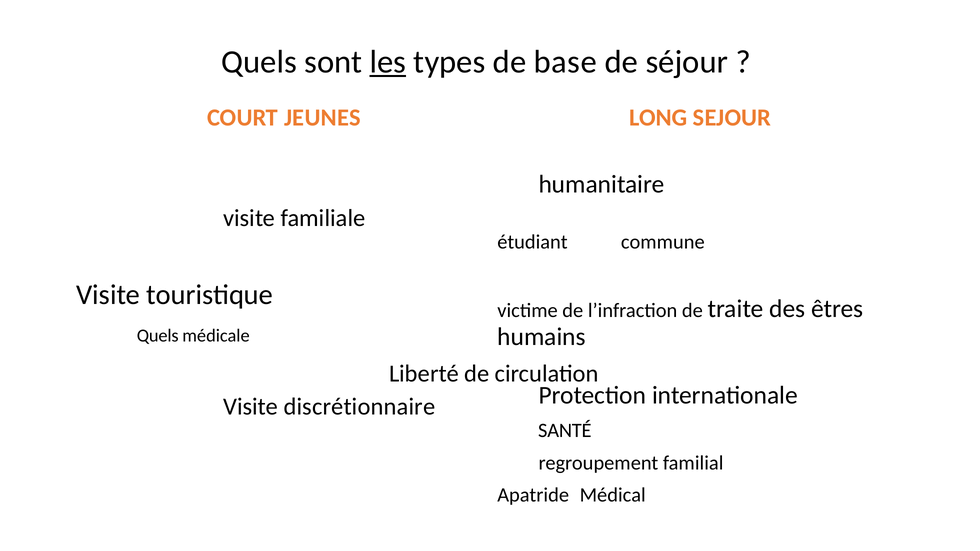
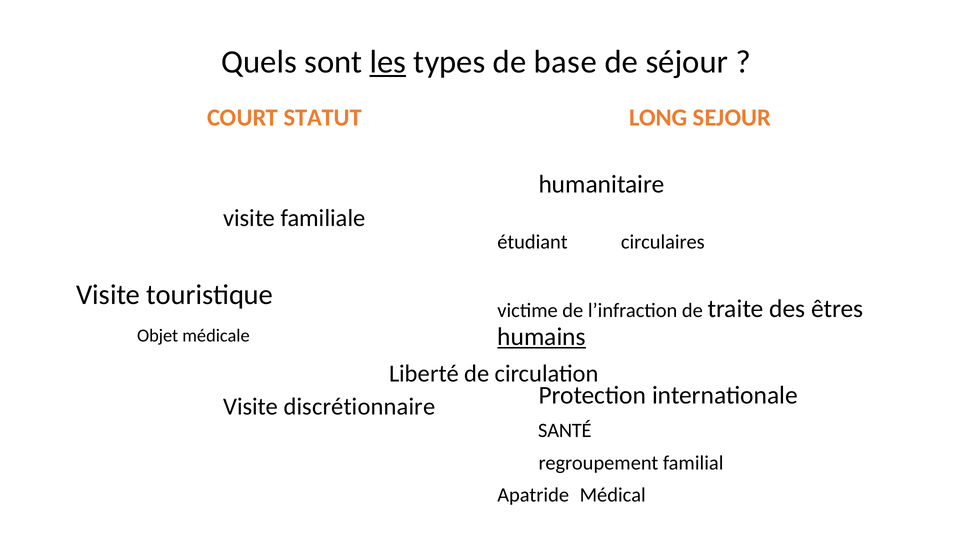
JEUNES: JEUNES -> STATUT
commune: commune -> circulaires
humains underline: none -> present
Quels at (158, 336): Quels -> Objet
